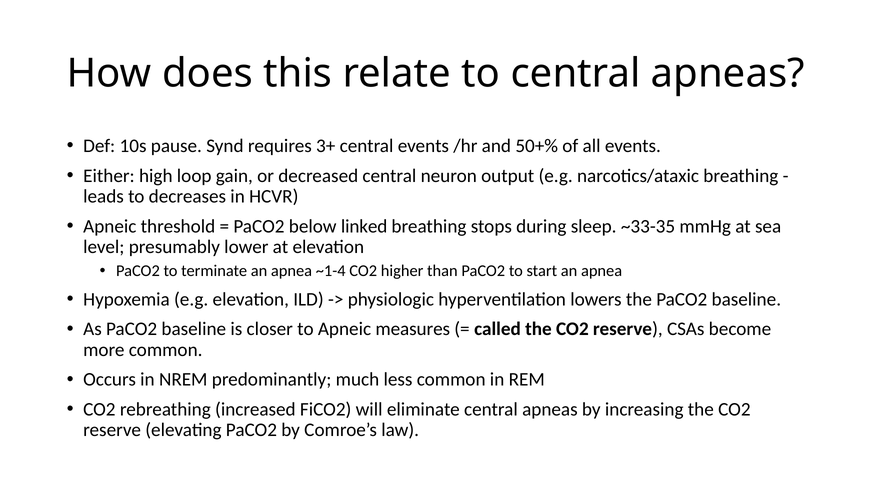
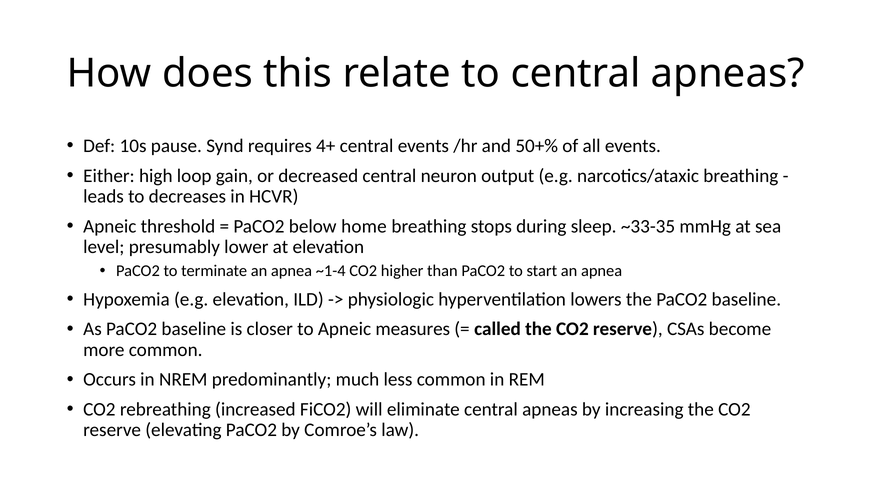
3+: 3+ -> 4+
linked: linked -> home
